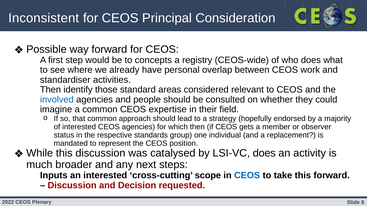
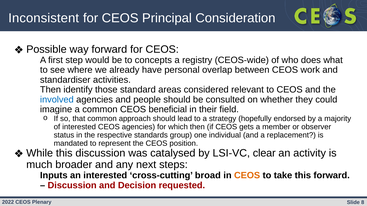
expertise: expertise -> beneficial
LSI-VC does: does -> clear
scope: scope -> broad
CEOS at (247, 176) colour: blue -> orange
